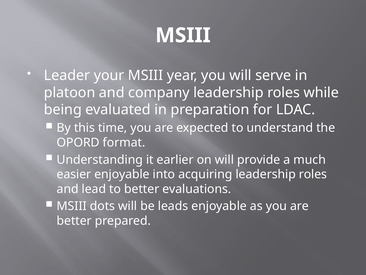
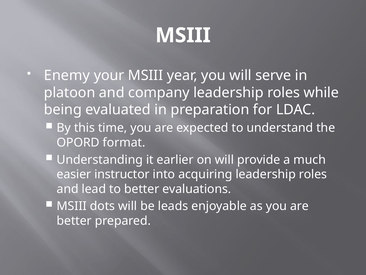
Leader: Leader -> Enemy
easier enjoyable: enjoyable -> instructor
